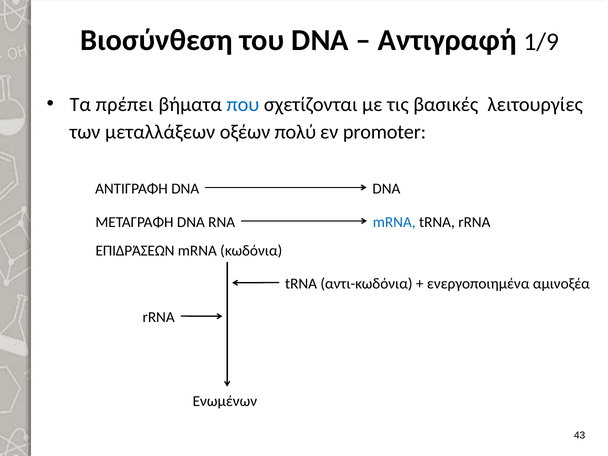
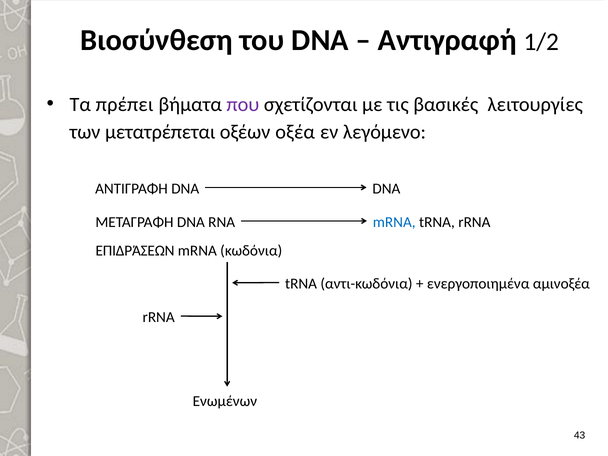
1/9: 1/9 -> 1/2
που colour: blue -> purple
μεταλλάξεων: μεταλλάξεων -> μετατρέπεται
πολύ: πολύ -> οξέα
promoter: promoter -> λεγόμενο
